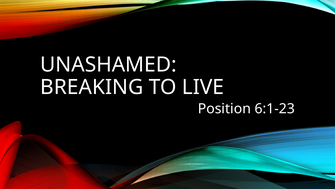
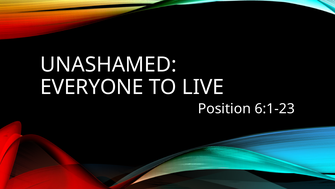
BREAKING: BREAKING -> EVERYONE
